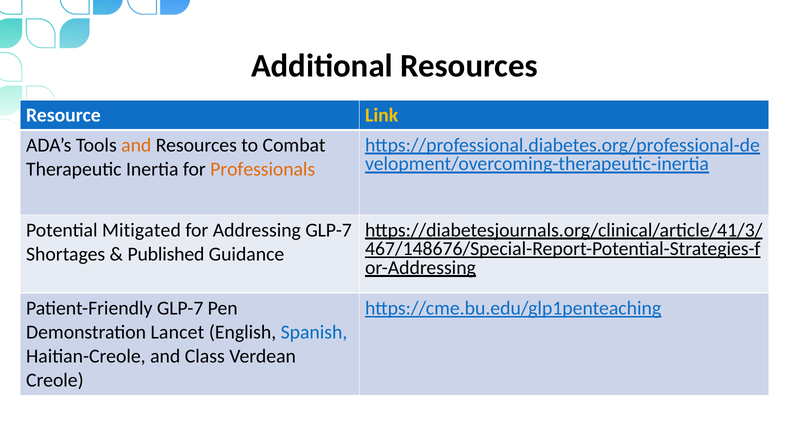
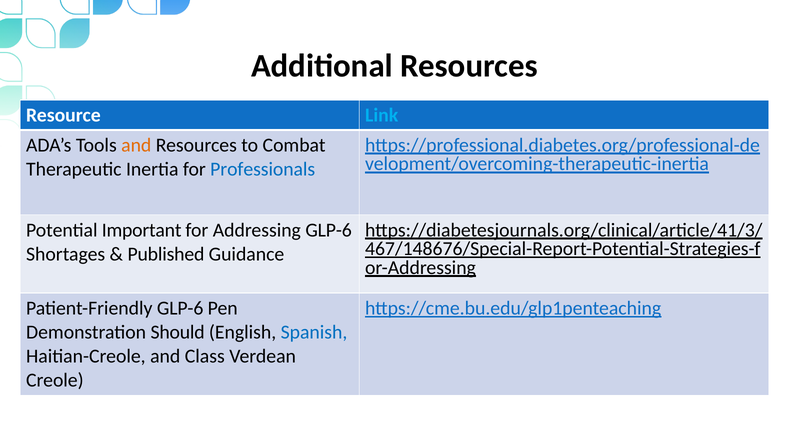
Link colour: yellow -> light blue
Professionals colour: orange -> blue
Mitigated: Mitigated -> Important
Addressing GLP-7: GLP-7 -> GLP-6
Patient-Friendly GLP-7: GLP-7 -> GLP-6
Lancet: Lancet -> Should
